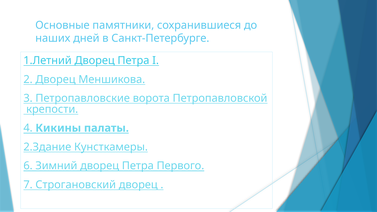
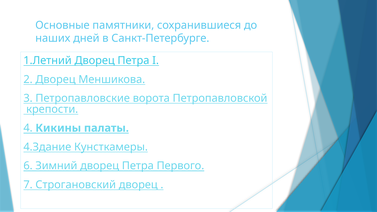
2.Здание: 2.Здание -> 4.Здание
